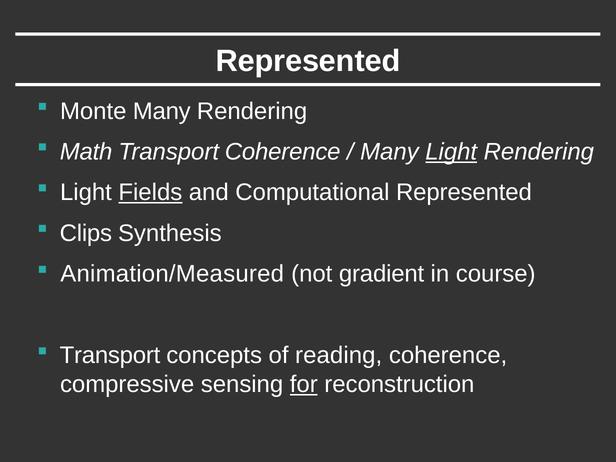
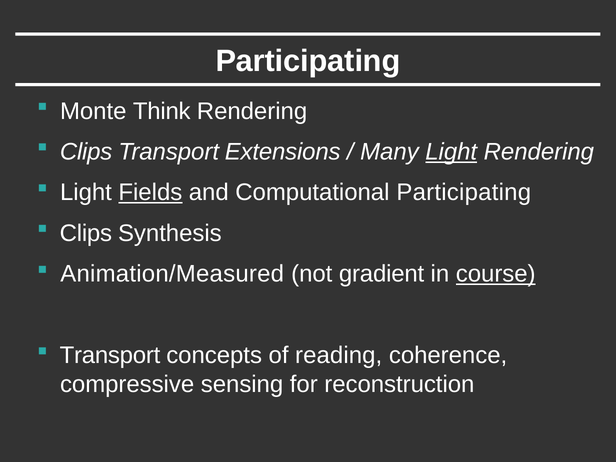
Represented at (308, 61): Represented -> Participating
Monte Many: Many -> Think
Math at (86, 152): Math -> Clips
Transport Coherence: Coherence -> Extensions
Computational Represented: Represented -> Participating
course underline: none -> present
for underline: present -> none
